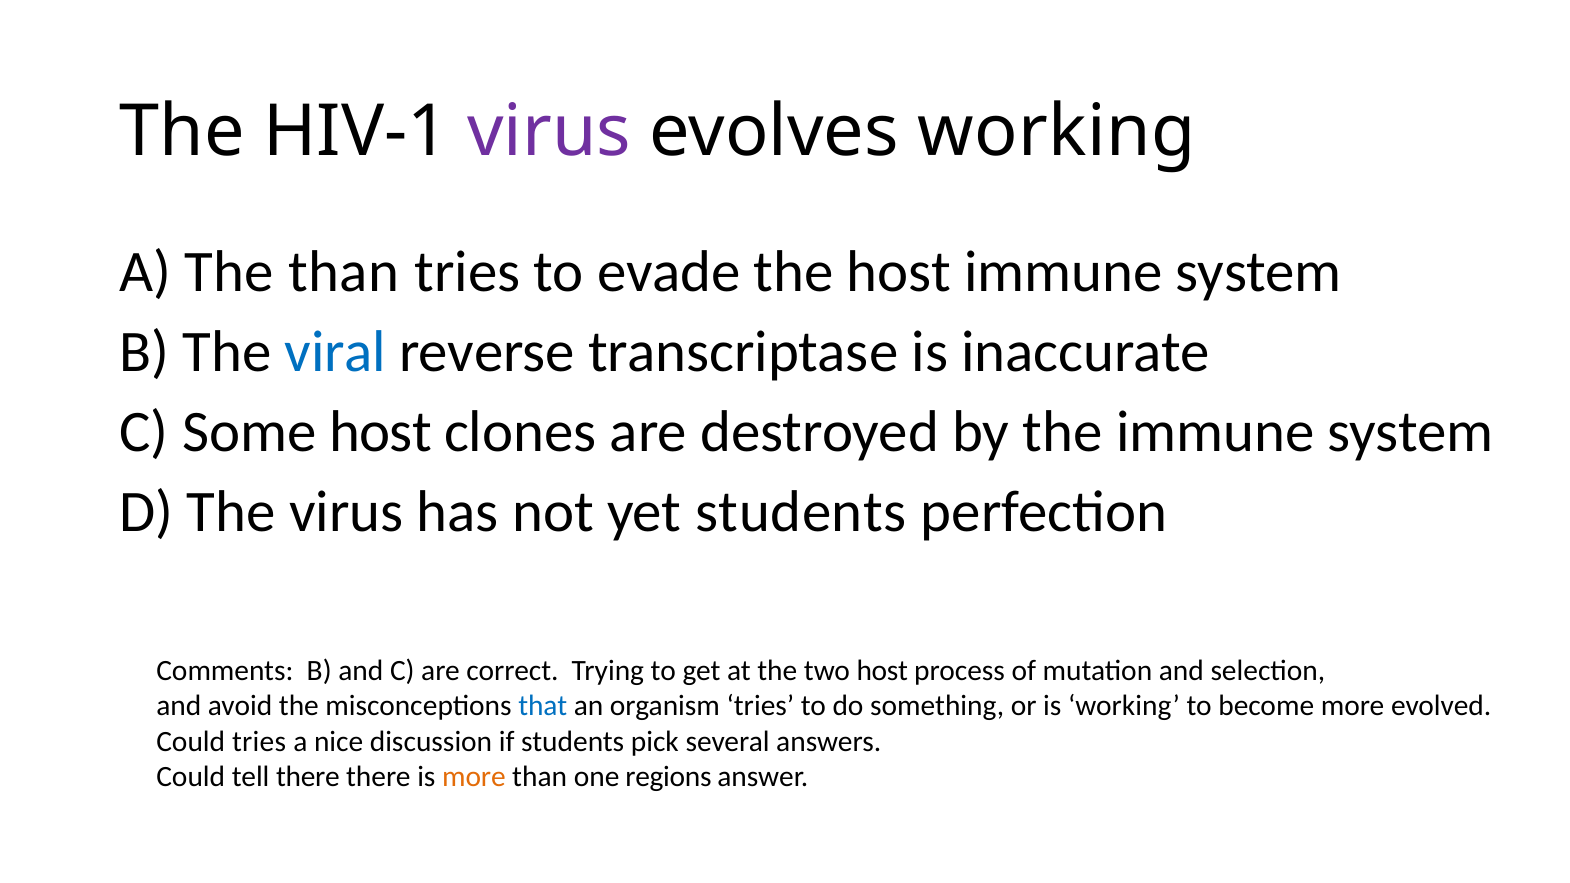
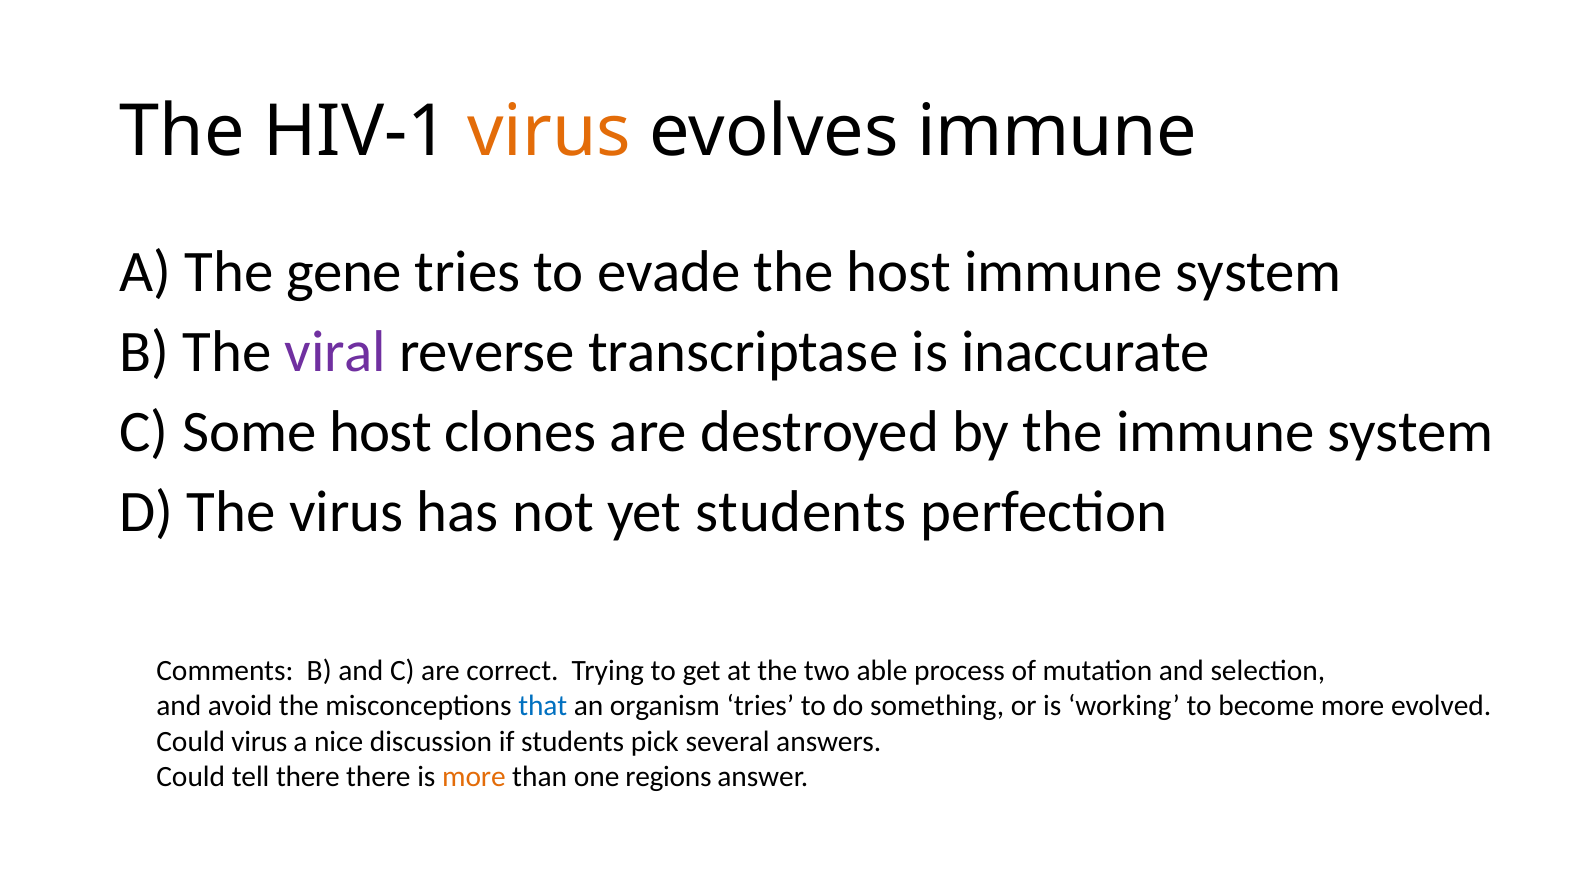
virus at (549, 132) colour: purple -> orange
evolves working: working -> immune
The than: than -> gene
viral colour: blue -> purple
two host: host -> able
Could tries: tries -> virus
